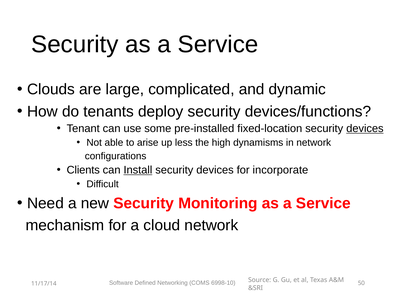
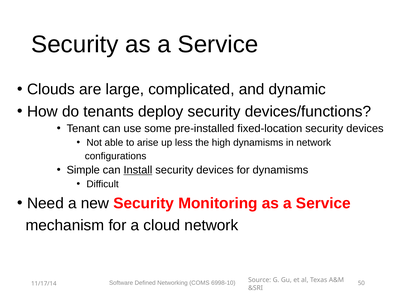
devices at (365, 129) underline: present -> none
Clients: Clients -> Simple
for incorporate: incorporate -> dynamisms
